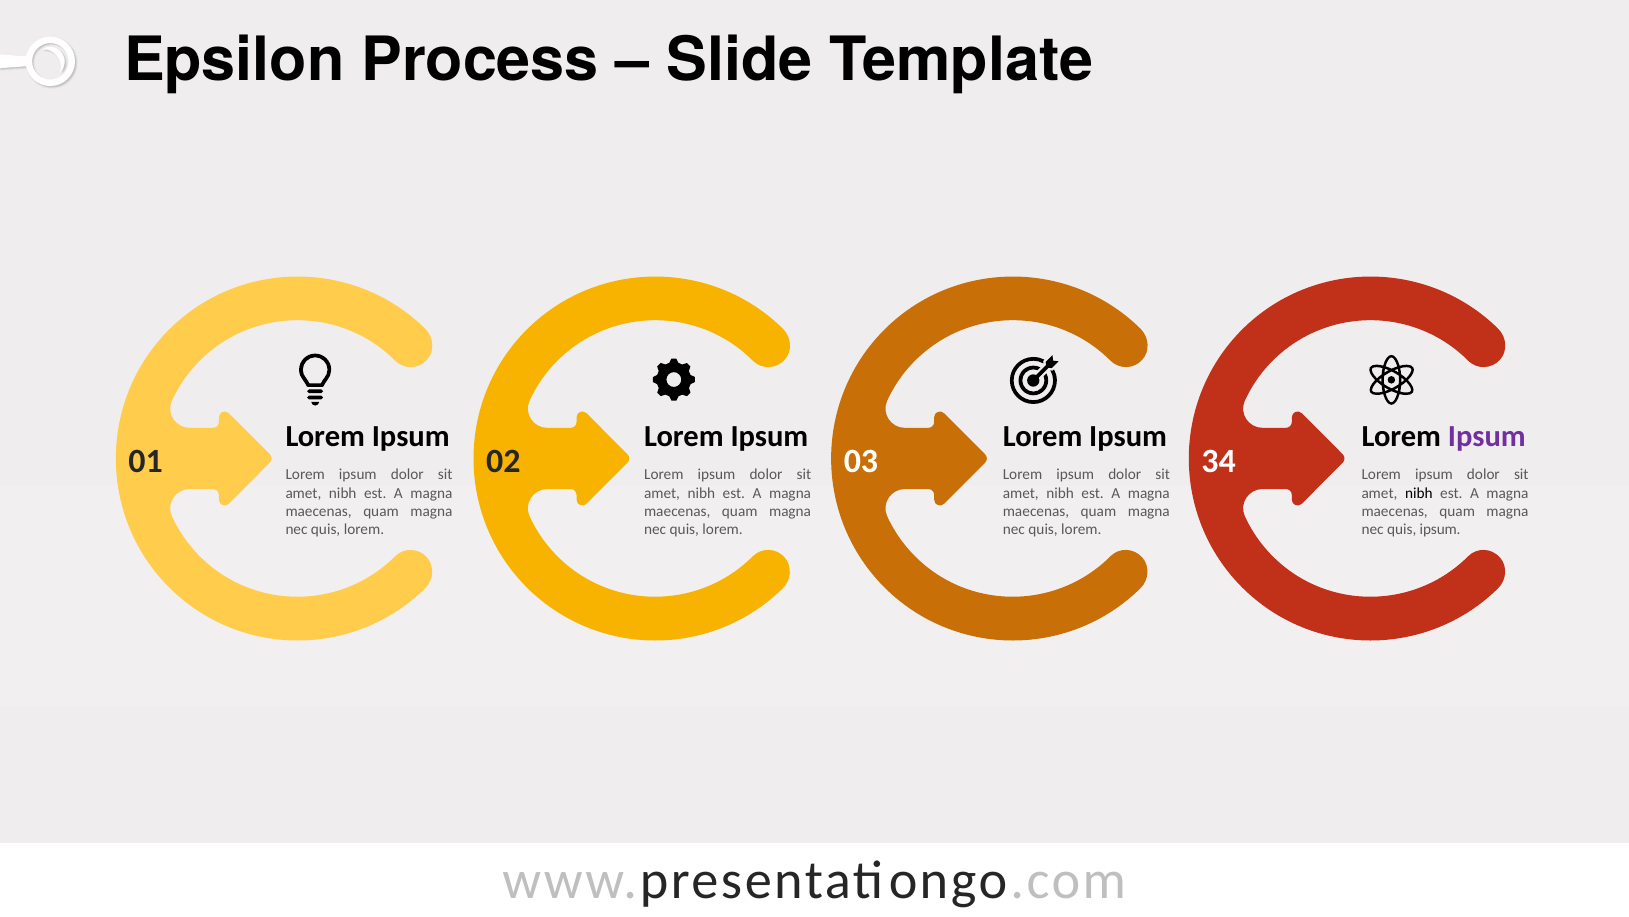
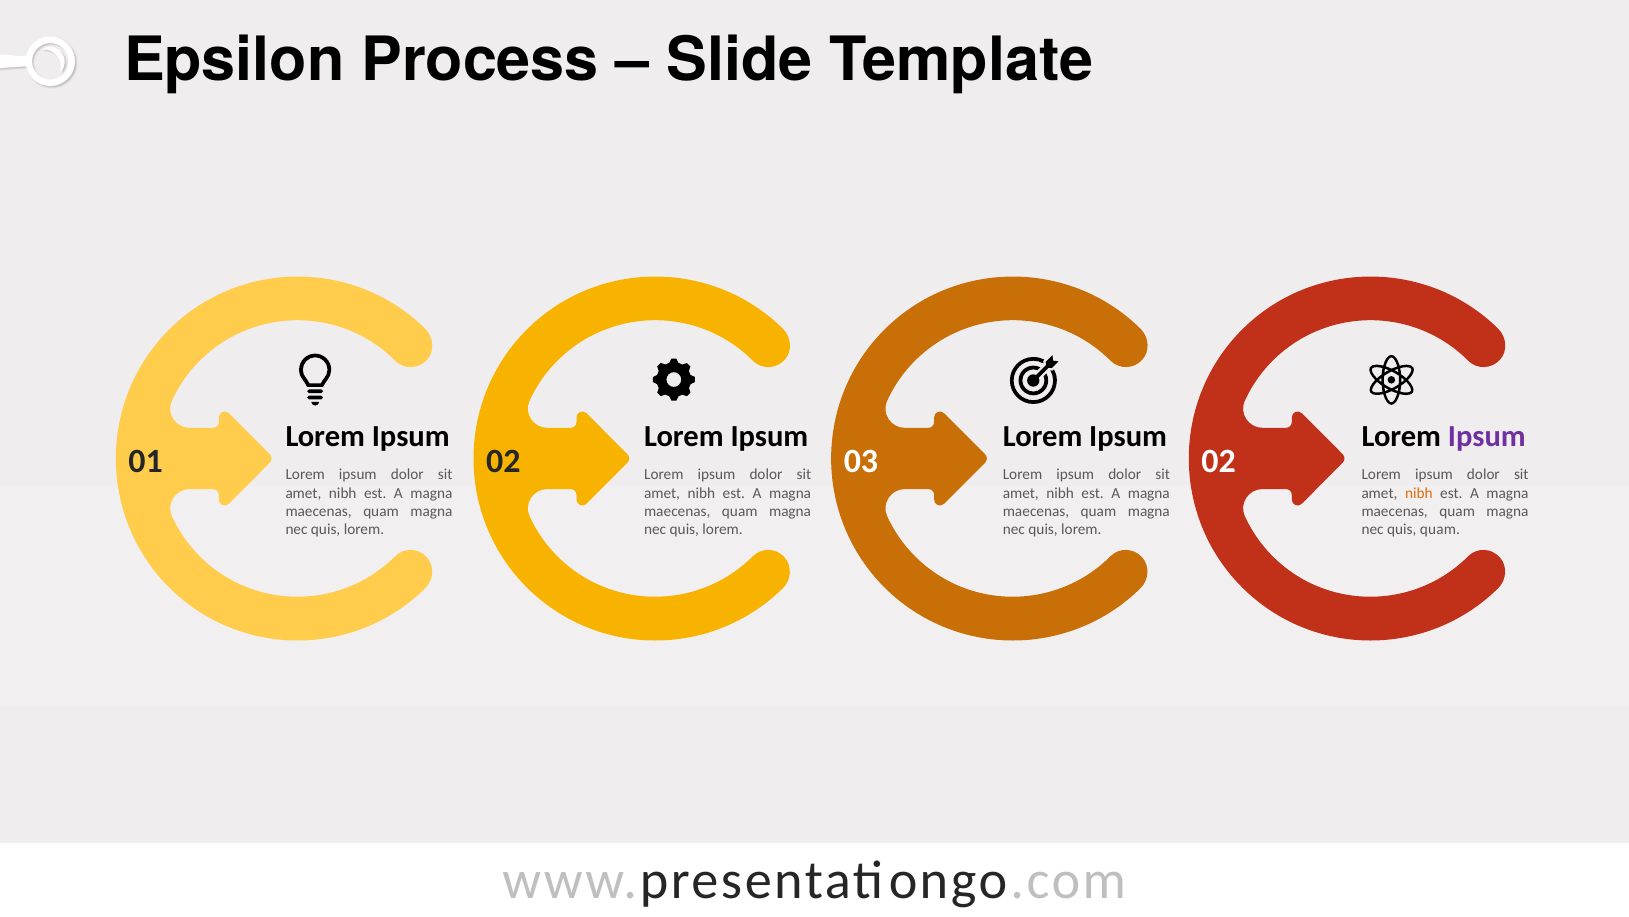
03 34: 34 -> 02
nibh at (1419, 493) colour: black -> orange
quis ipsum: ipsum -> quam
